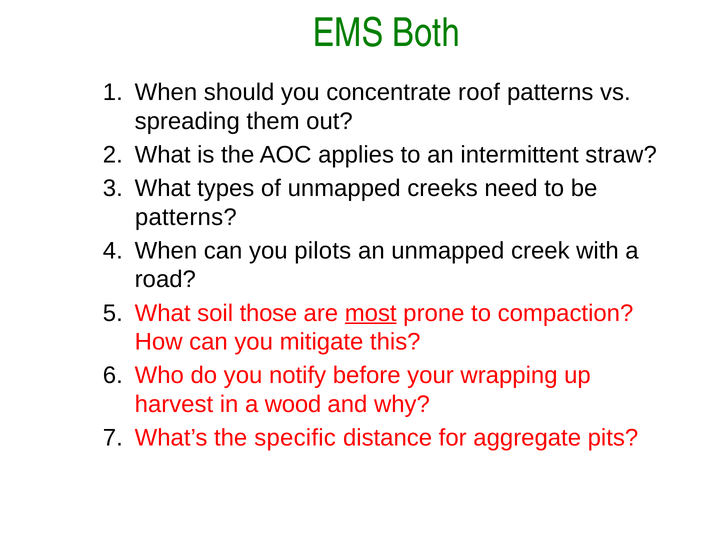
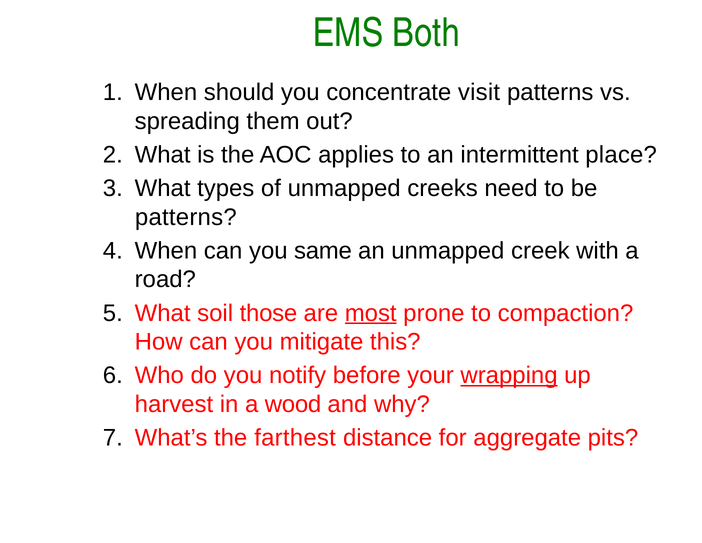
roof: roof -> visit
straw: straw -> place
pilots: pilots -> same
wrapping underline: none -> present
specific: specific -> farthest
